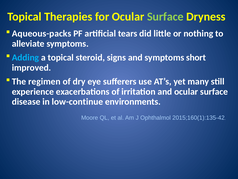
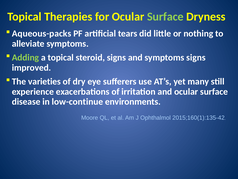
Adding colour: light blue -> light green
symptoms short: short -> signs
regimen: regimen -> varieties
